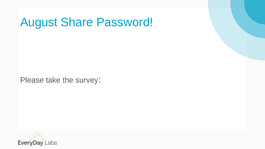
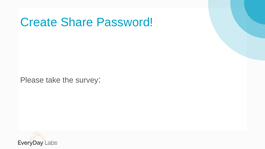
August: August -> Create
